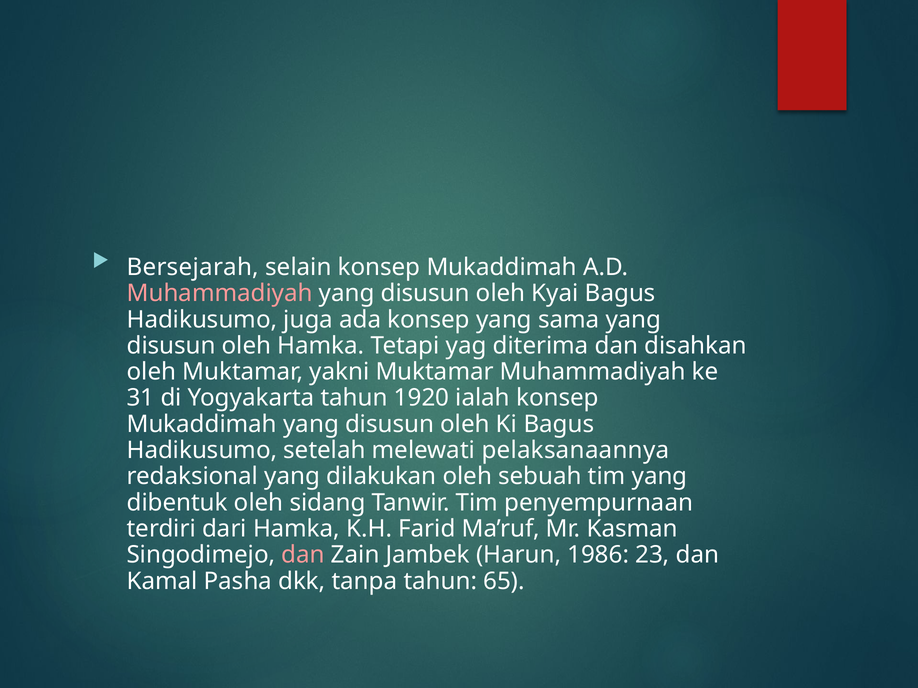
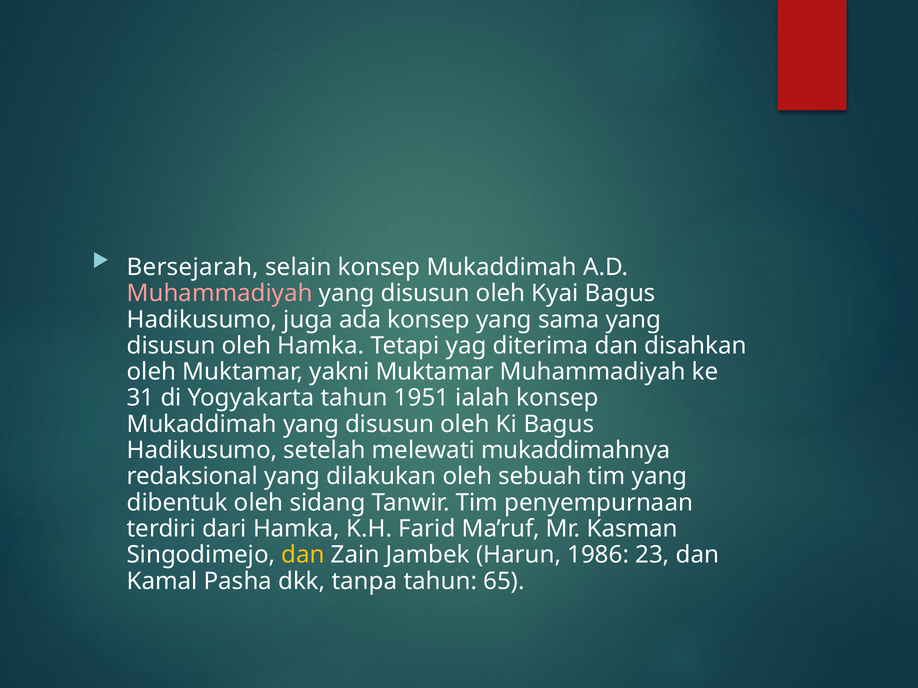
1920: 1920 -> 1951
pelaksanaannya: pelaksanaannya -> mukaddimahnya
dan at (303, 555) colour: pink -> yellow
